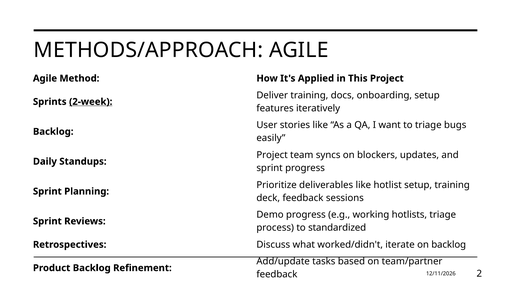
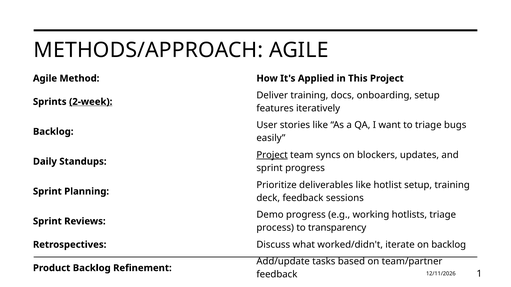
Project at (272, 155) underline: none -> present
standardized: standardized -> transparency
2: 2 -> 1
